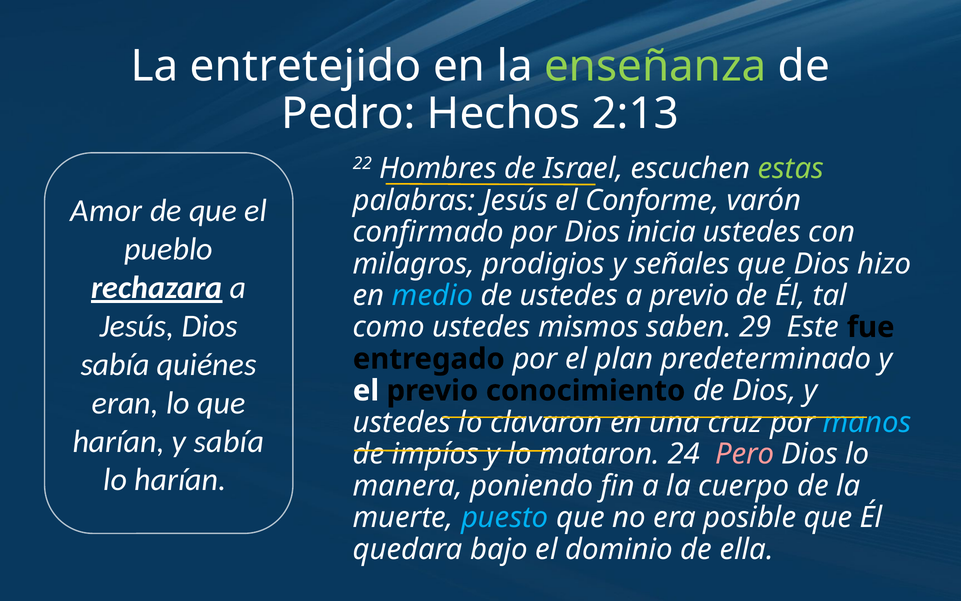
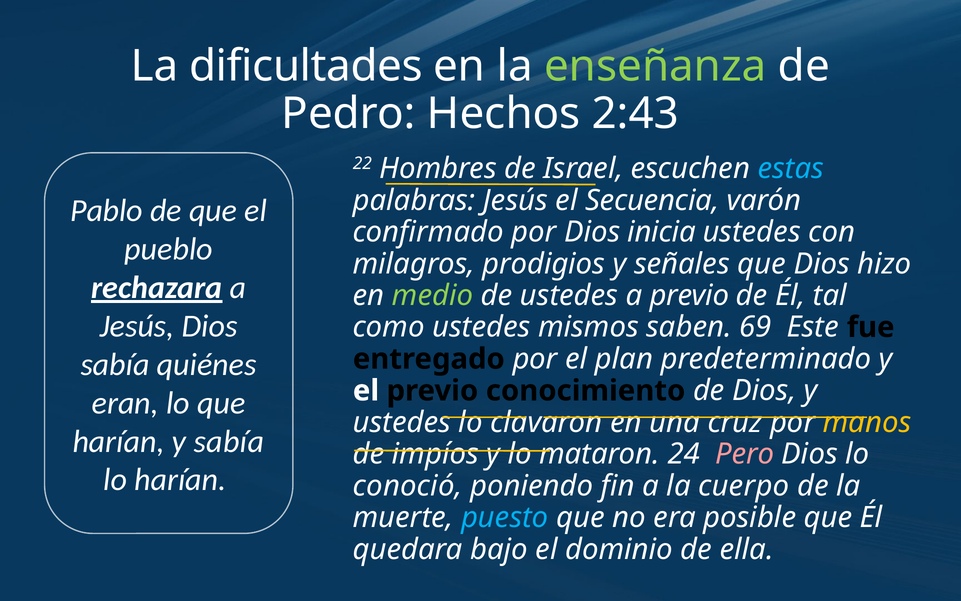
entretejido: entretejido -> dificultades
2:13: 2:13 -> 2:43
estas colour: light green -> light blue
Conforme: Conforme -> Secuencia
Amor: Amor -> Pablo
medio colour: light blue -> light green
29: 29 -> 69
manos colour: light blue -> yellow
manera: manera -> conoció
